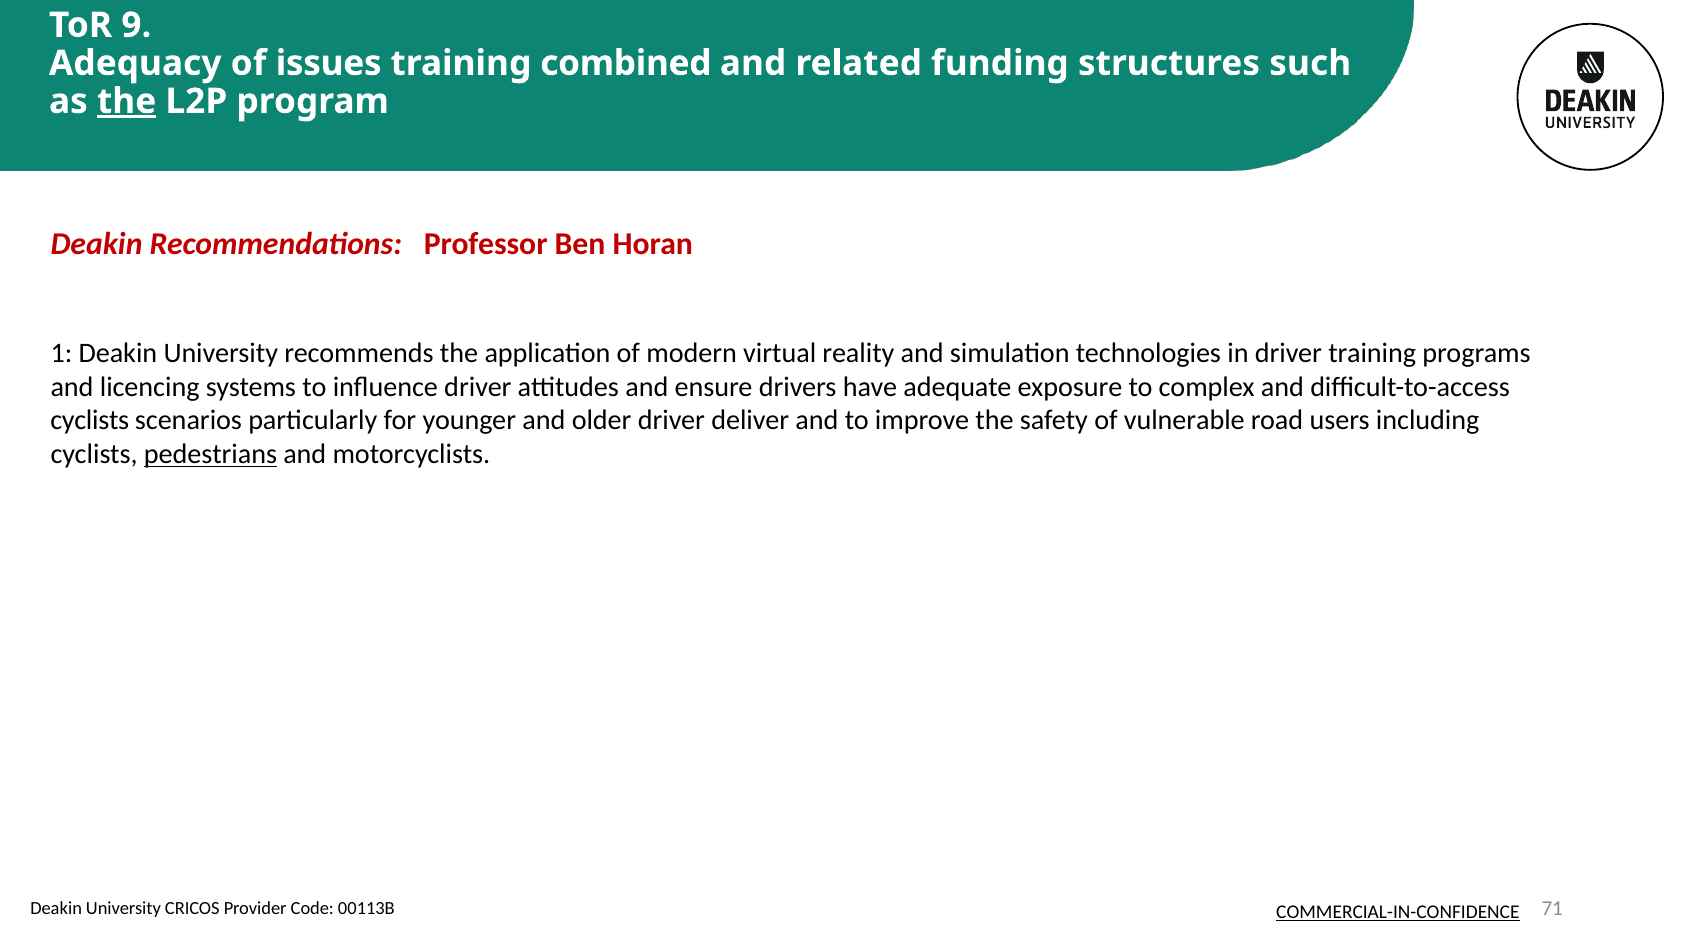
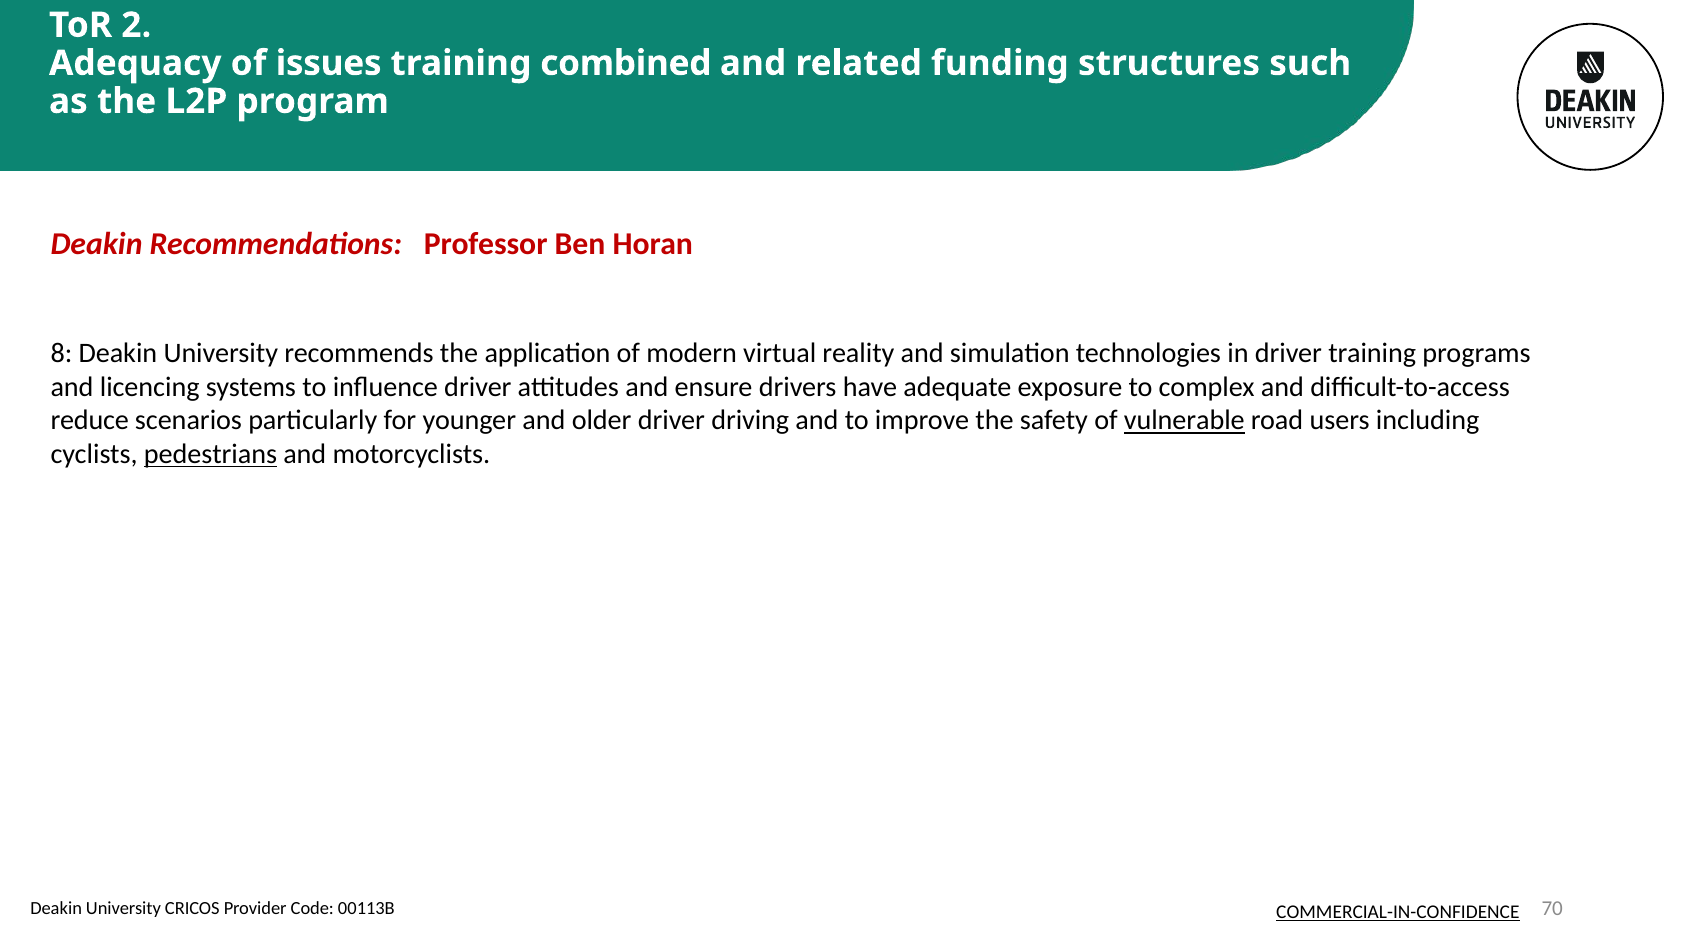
9: 9 -> 2
the at (127, 101) underline: present -> none
1: 1 -> 8
cyclists at (90, 420): cyclists -> reduce
deliver: deliver -> driving
vulnerable underline: none -> present
71: 71 -> 70
